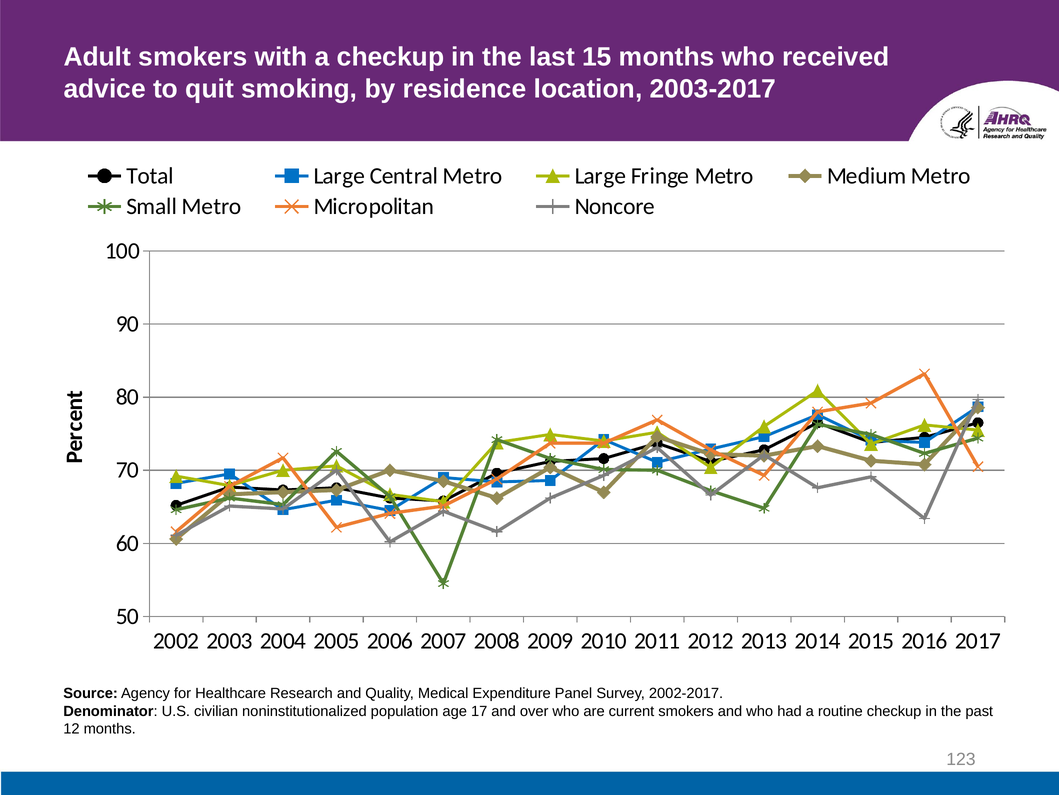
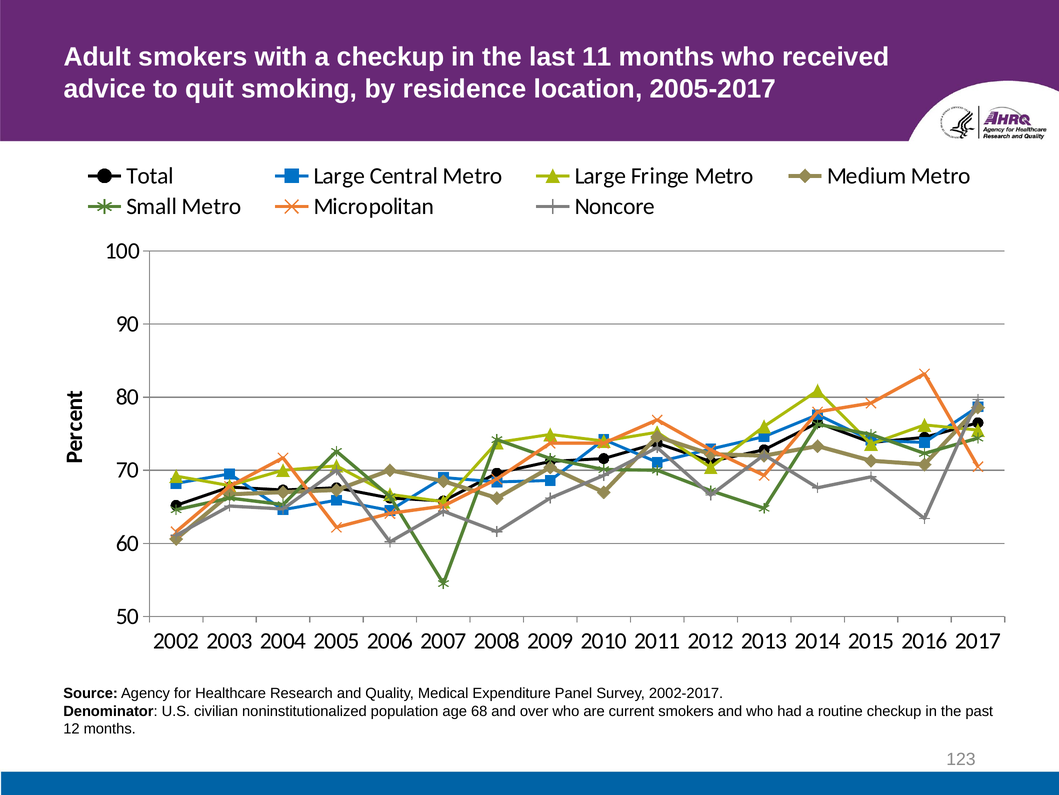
15: 15 -> 11
2003-2017: 2003-2017 -> 2005-2017
17: 17 -> 68
